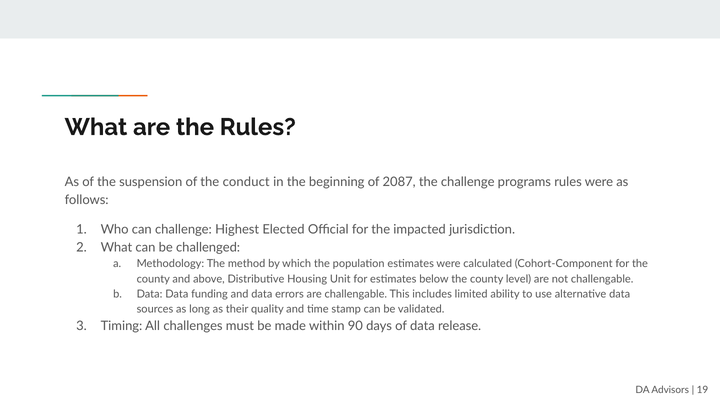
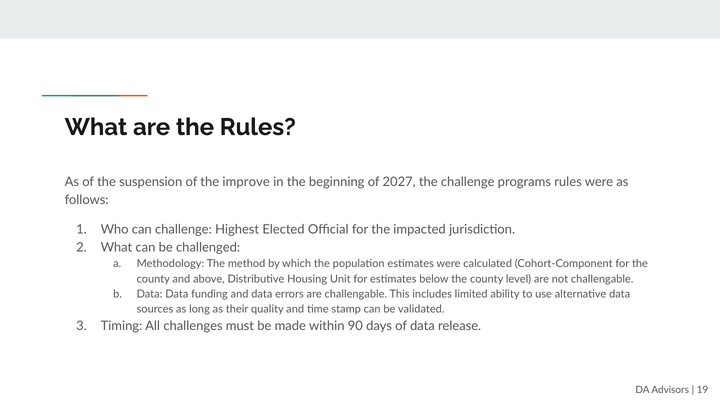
conduct: conduct -> improve
2087: 2087 -> 2027
